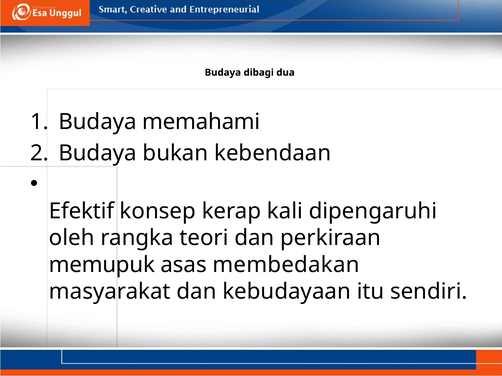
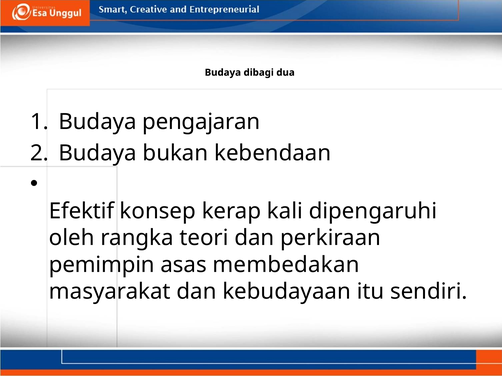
memahami: memahami -> pengajaran
memupuk: memupuk -> pemimpin
